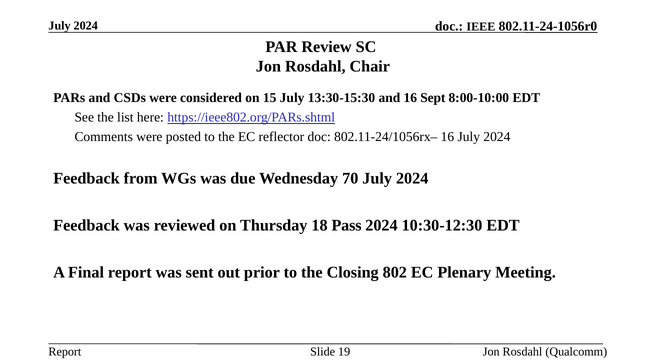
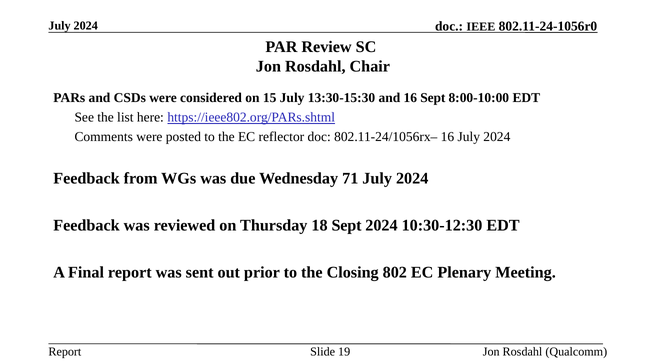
70: 70 -> 71
18 Pass: Pass -> Sept
